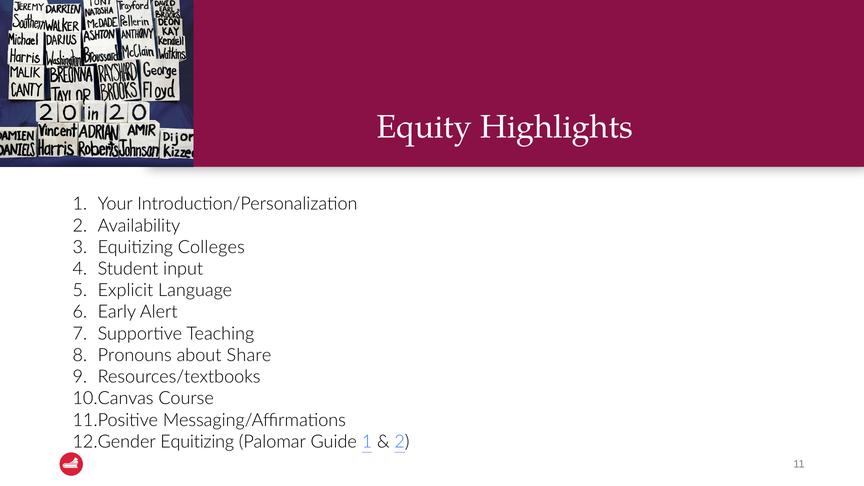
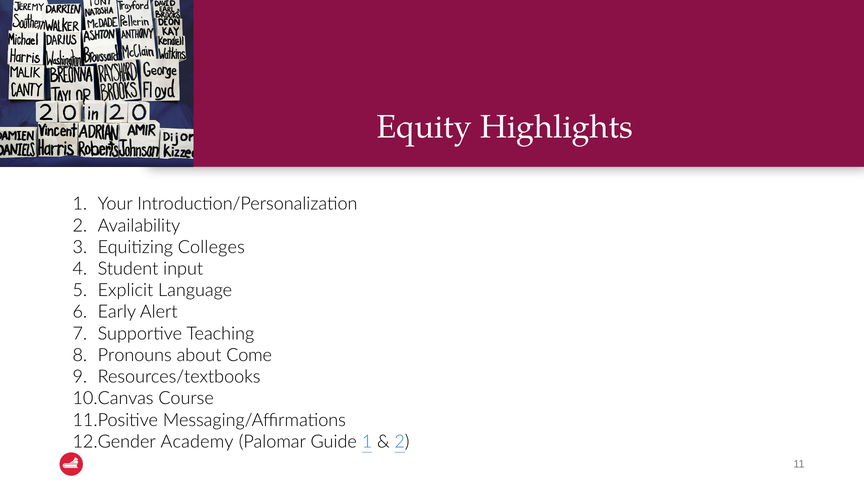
Share: Share -> Come
Equitizing at (197, 442): Equitizing -> Academy
